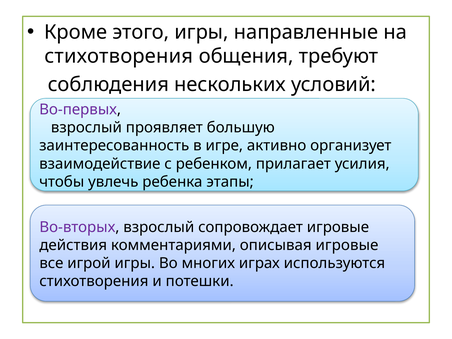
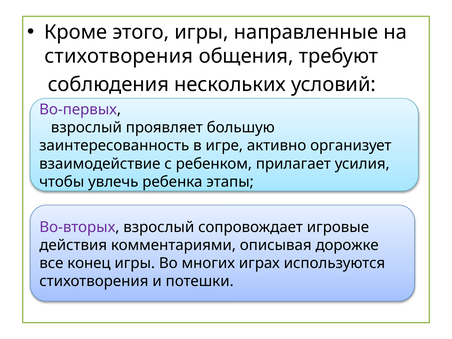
описывая игровые: игровые -> дорожке
игрой: игрой -> конец
